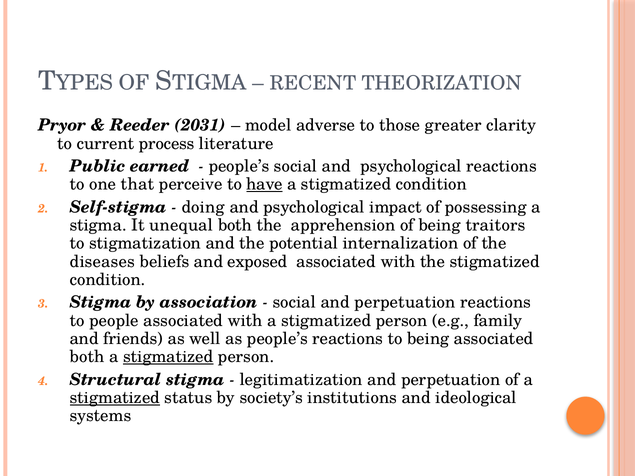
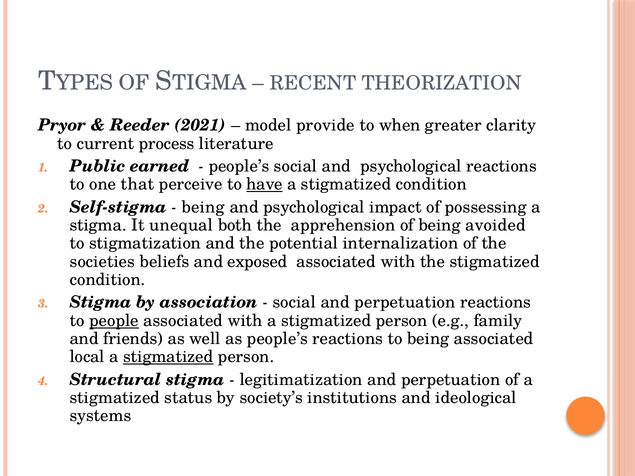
2031: 2031 -> 2021
adverse: adverse -> provide
those: those -> when
doing at (203, 207): doing -> being
traitors: traitors -> avoided
diseases: diseases -> societies
people underline: none -> present
both at (87, 357): both -> local
stigmatized at (115, 398) underline: present -> none
